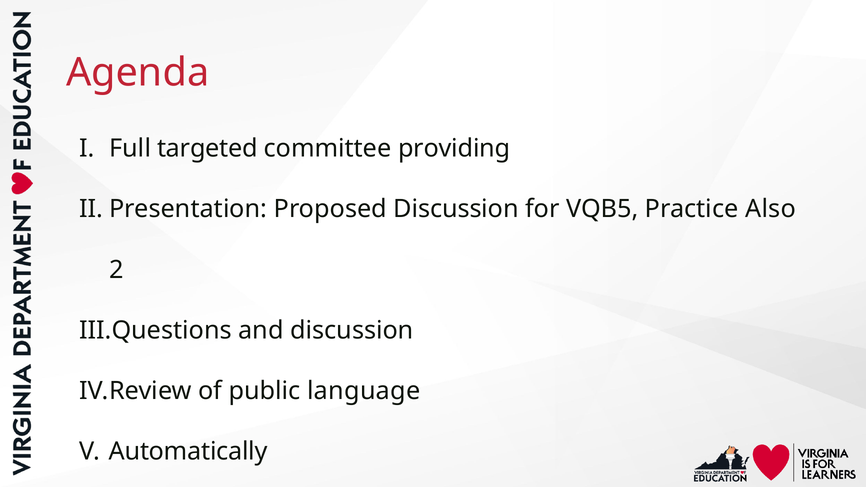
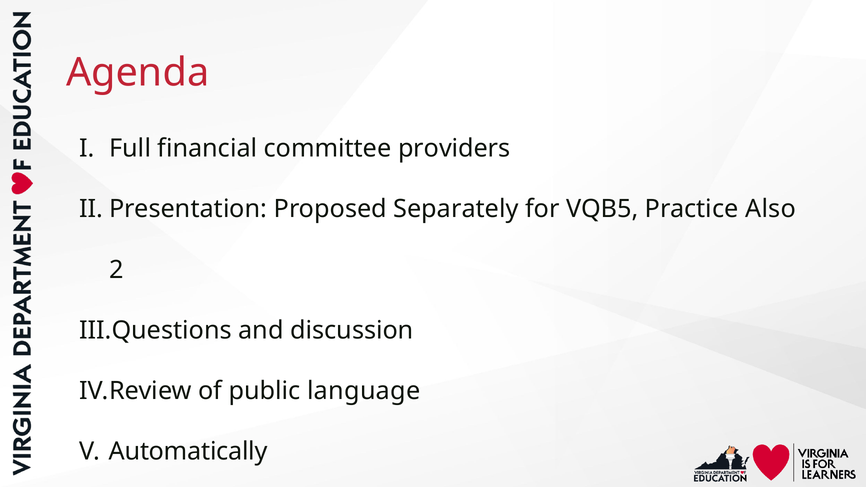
targeted: targeted -> financial
providing: providing -> providers
Proposed Discussion: Discussion -> Separately
